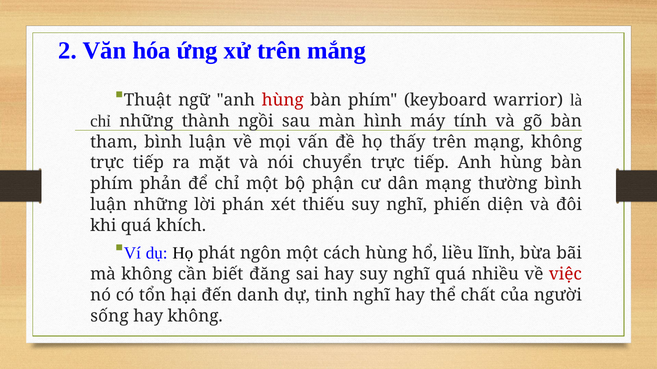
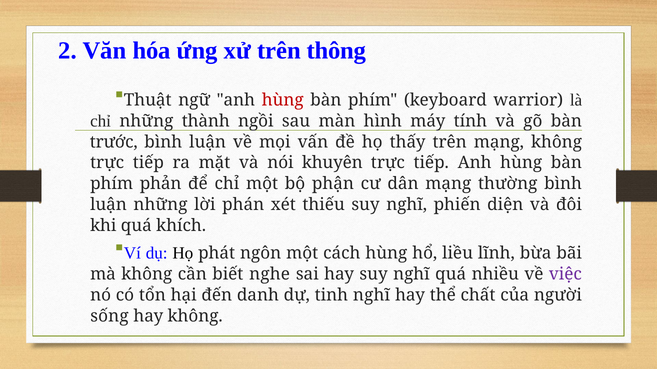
mắng: mắng -> thông
tham: tham -> trước
chuyển: chuyển -> khuyên
đăng: đăng -> nghe
việc colour: red -> purple
